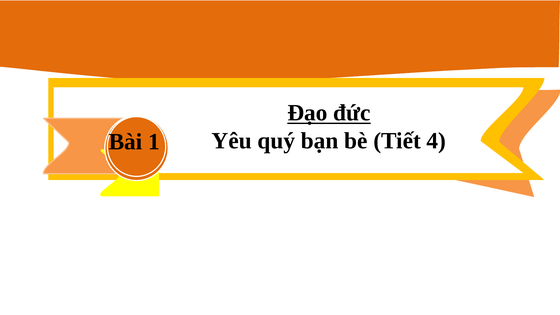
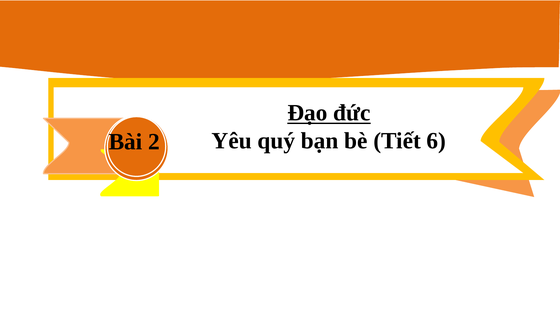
4: 4 -> 6
1: 1 -> 2
